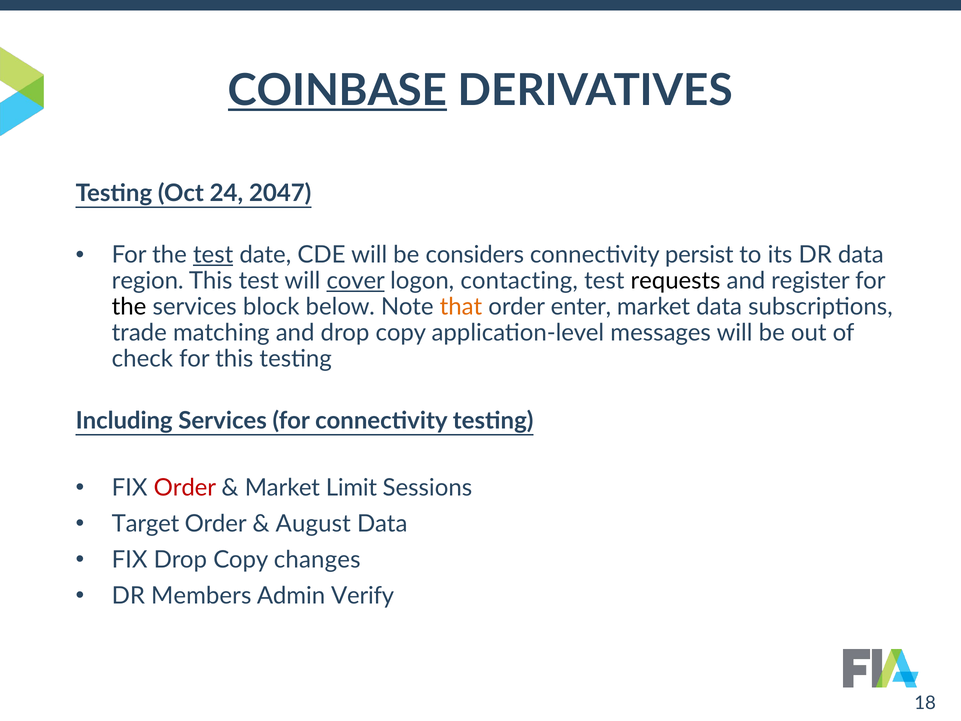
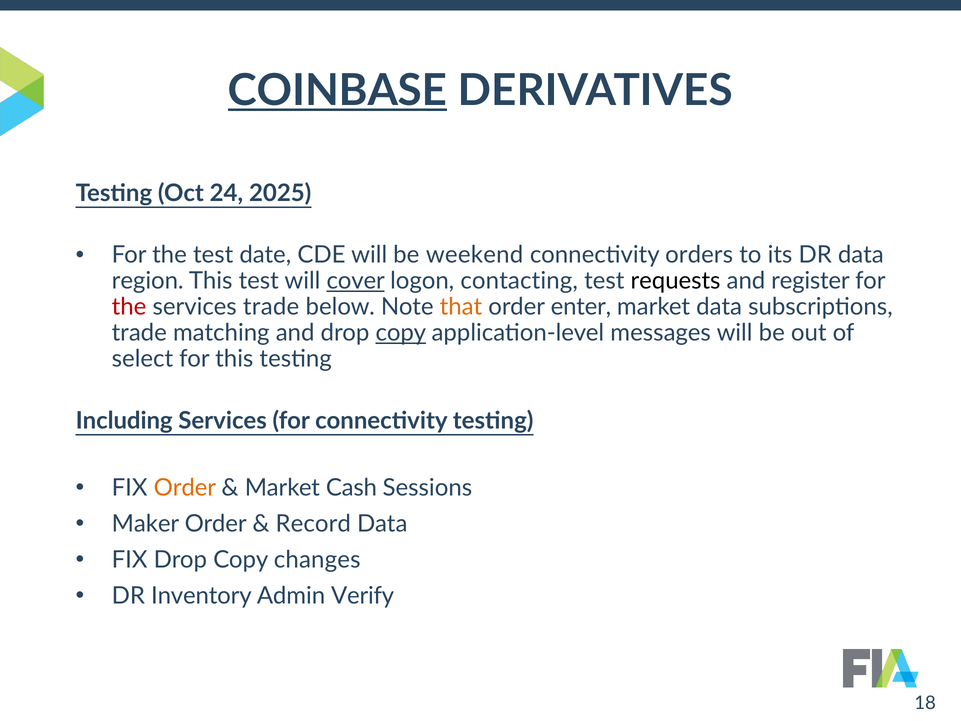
2047: 2047 -> 2025
test at (213, 255) underline: present -> none
considers: considers -> weekend
persist: persist -> orders
the at (129, 307) colour: black -> red
services block: block -> trade
copy at (401, 333) underline: none -> present
check: check -> select
Order at (185, 488) colour: red -> orange
Limit: Limit -> Cash
Target: Target -> Maker
August: August -> Record
Members: Members -> Inventory
